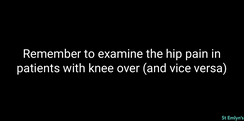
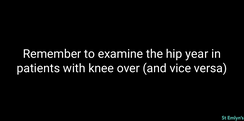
pain: pain -> year
